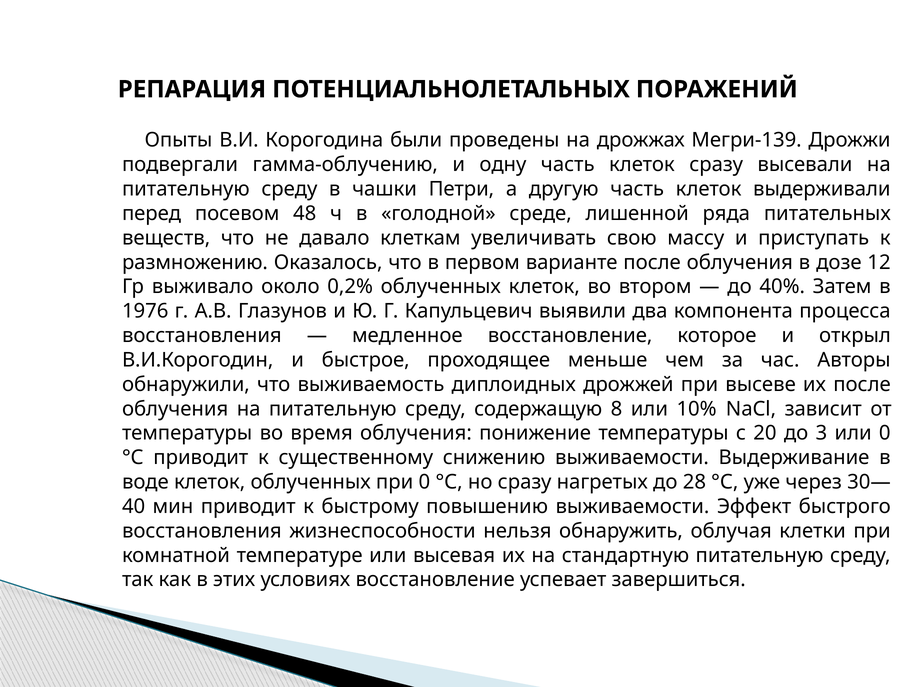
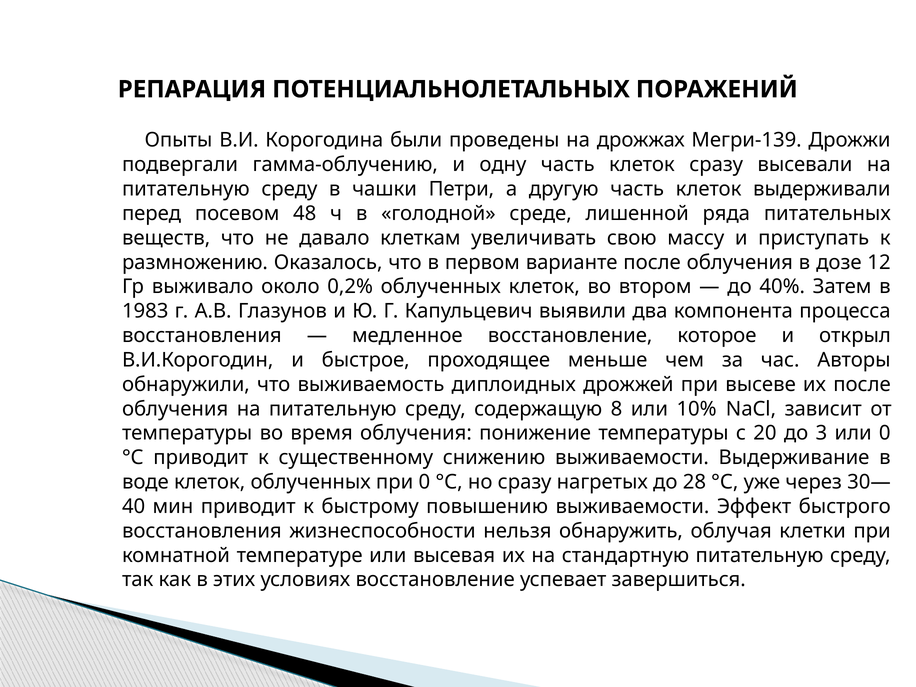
1976: 1976 -> 1983
